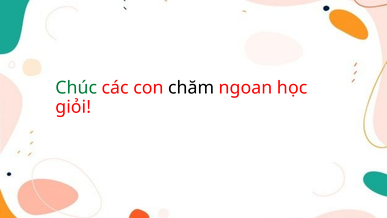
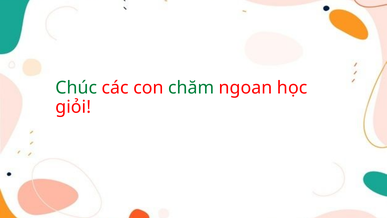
chăm colour: black -> green
